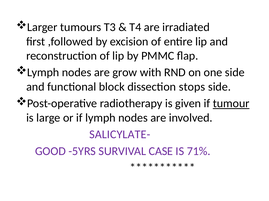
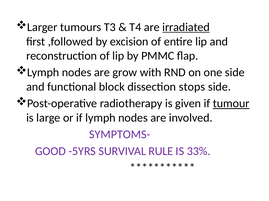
irradiated underline: none -> present
SALICYLATE-: SALICYLATE- -> SYMPTOMS-
CASE: CASE -> RULE
71%: 71% -> 33%
